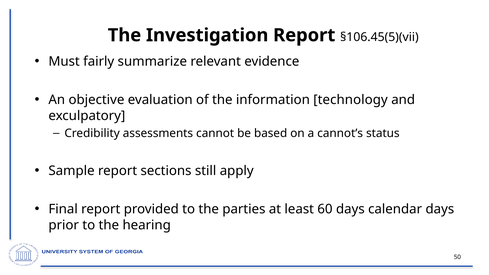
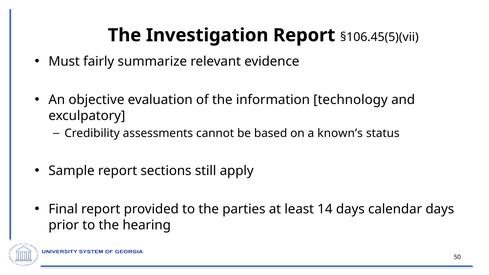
cannot’s: cannot’s -> known’s
60: 60 -> 14
